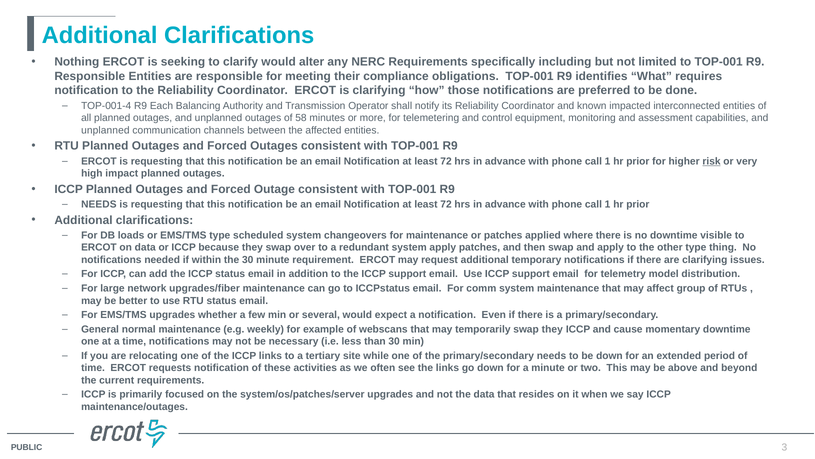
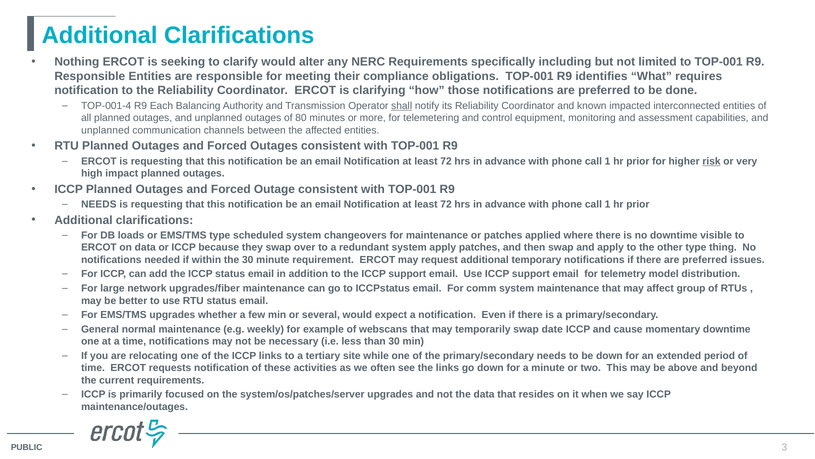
shall underline: none -> present
58: 58 -> 80
there are clarifying: clarifying -> preferred
swap they: they -> date
